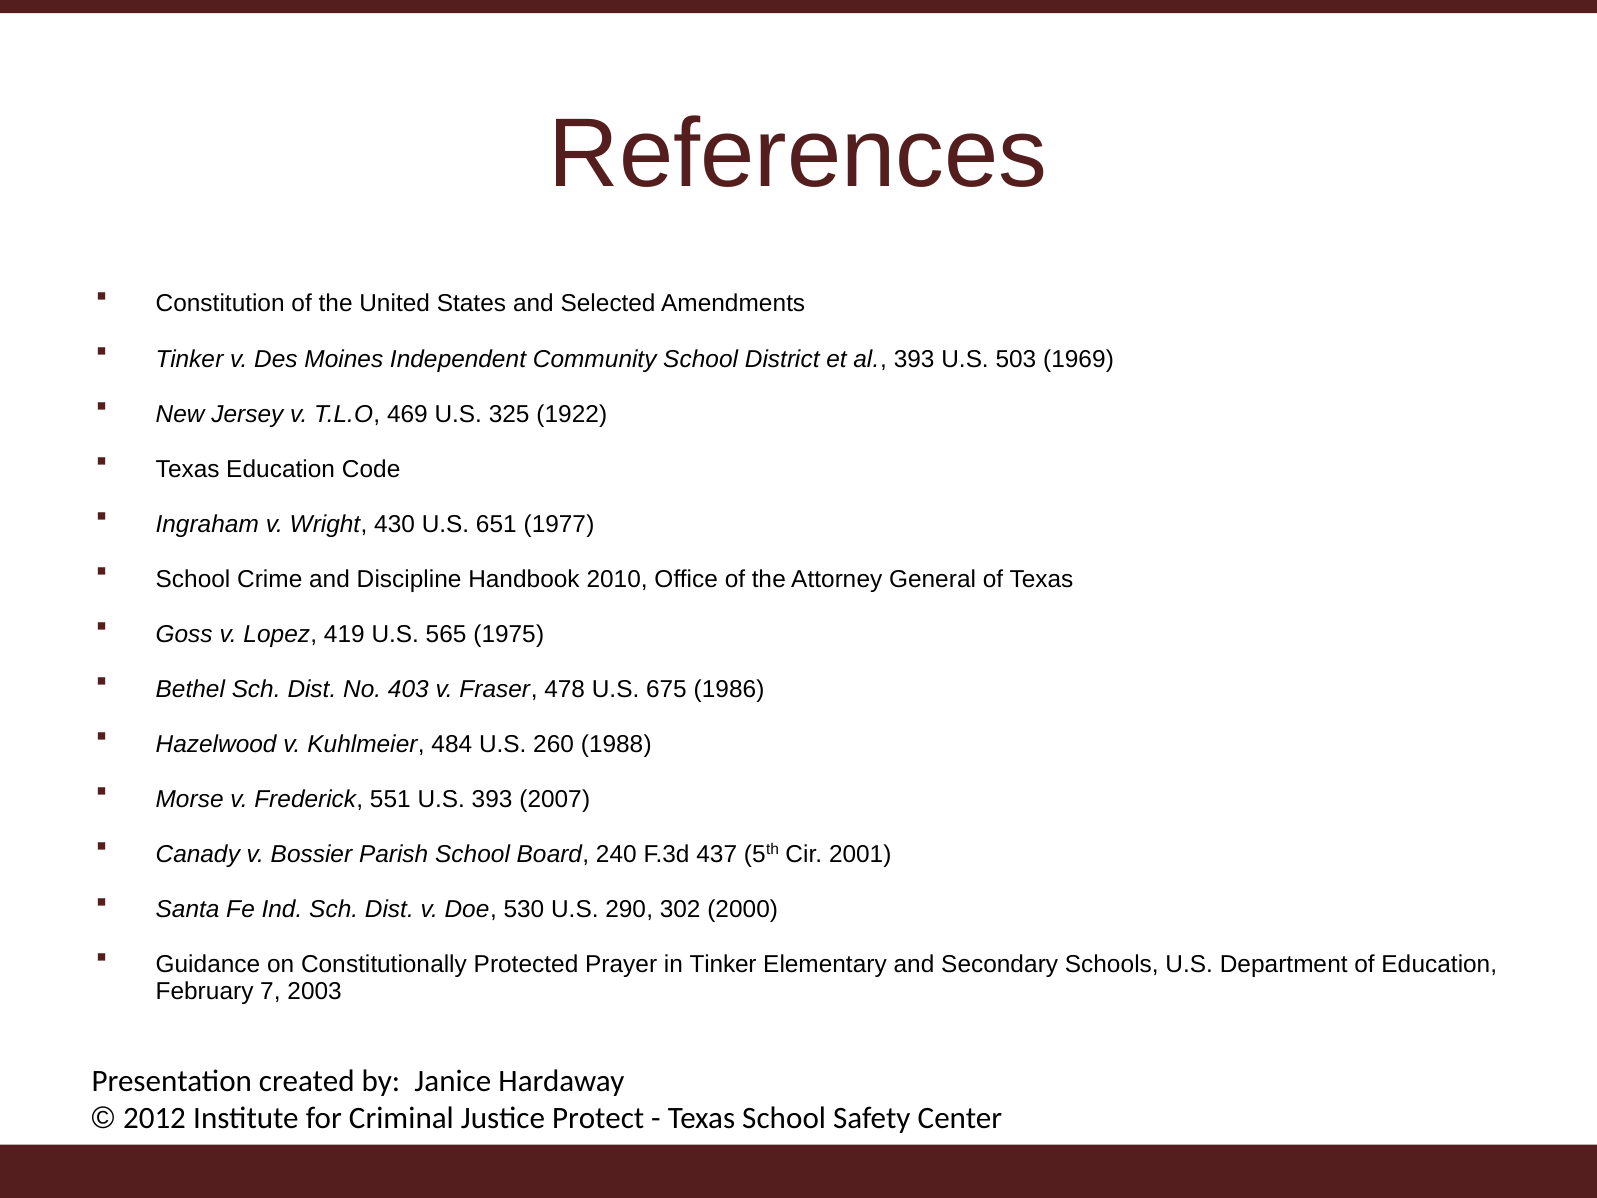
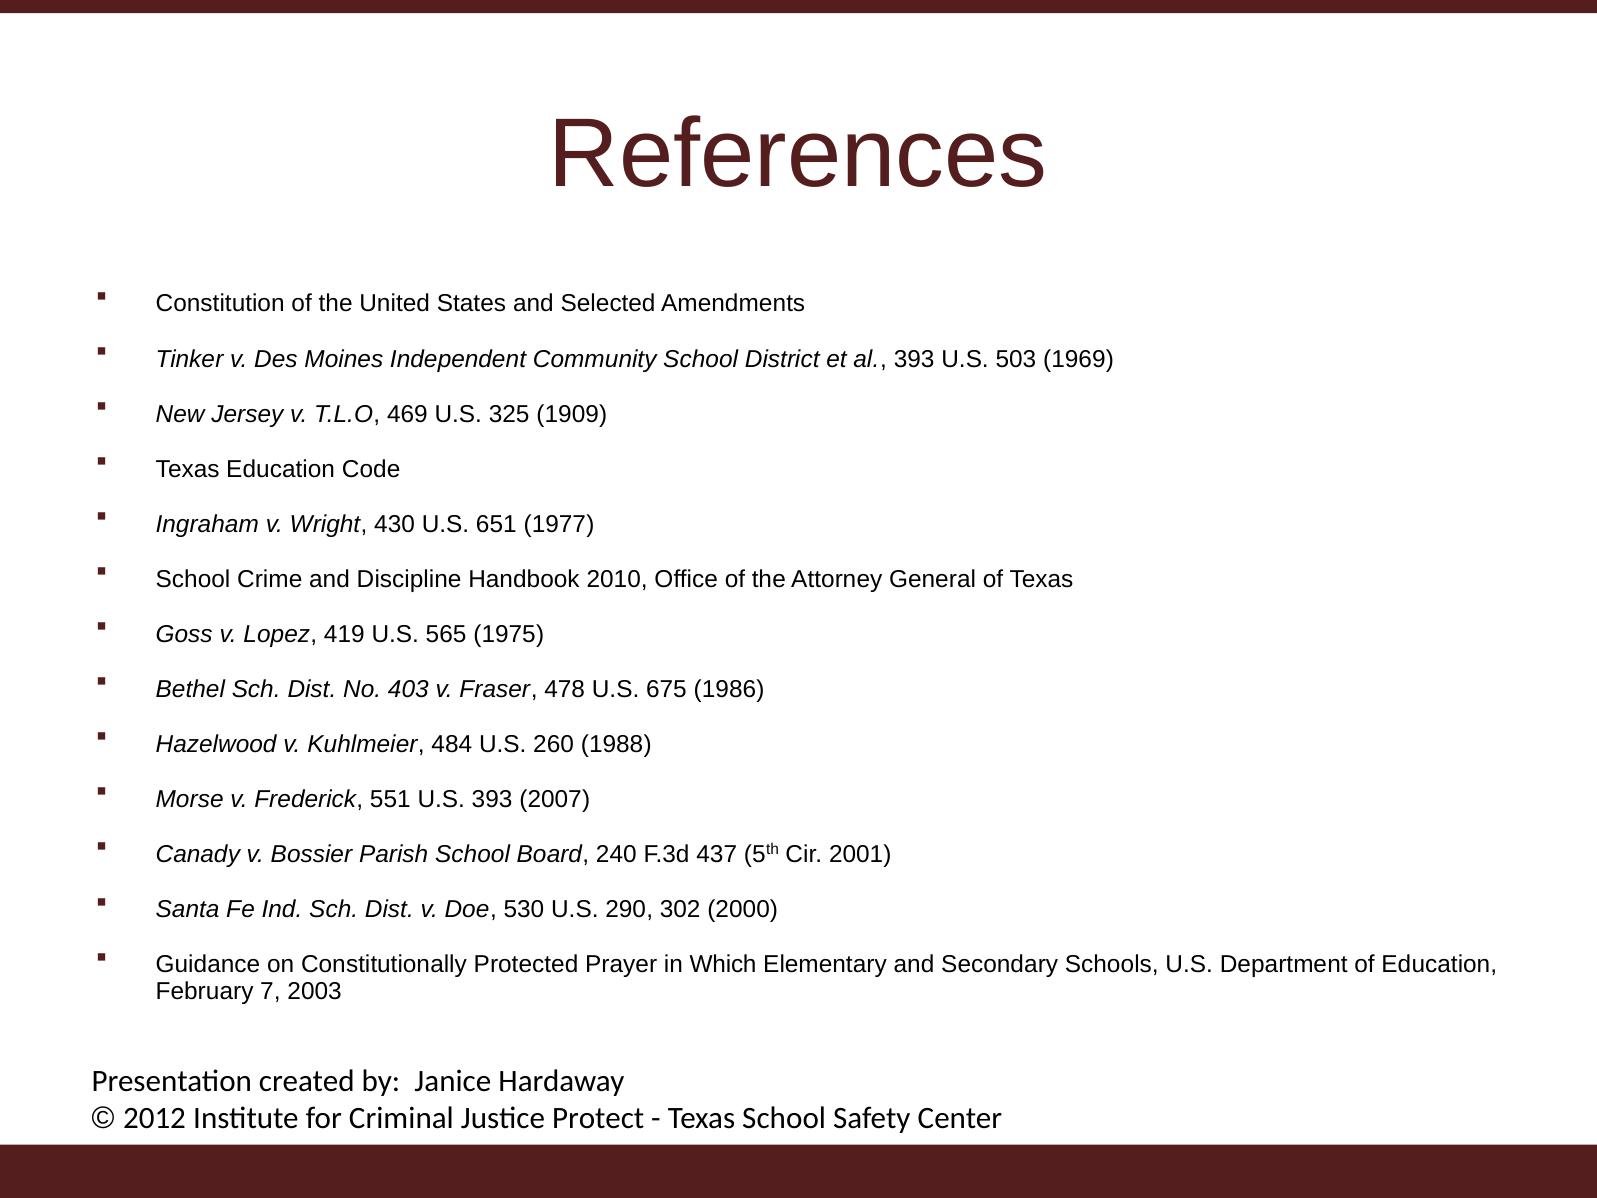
1922: 1922 -> 1909
in Tinker: Tinker -> Which
